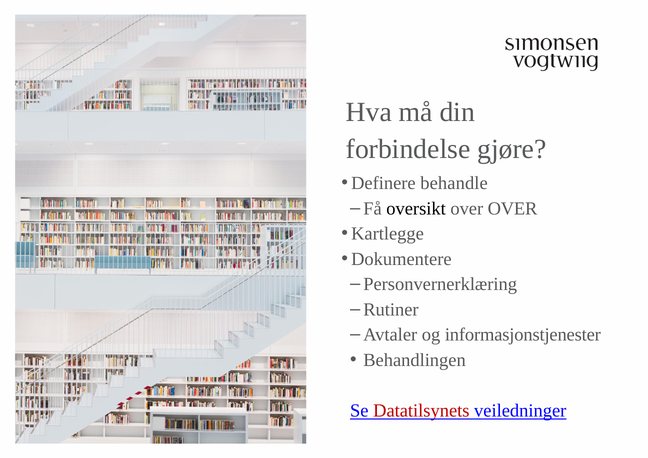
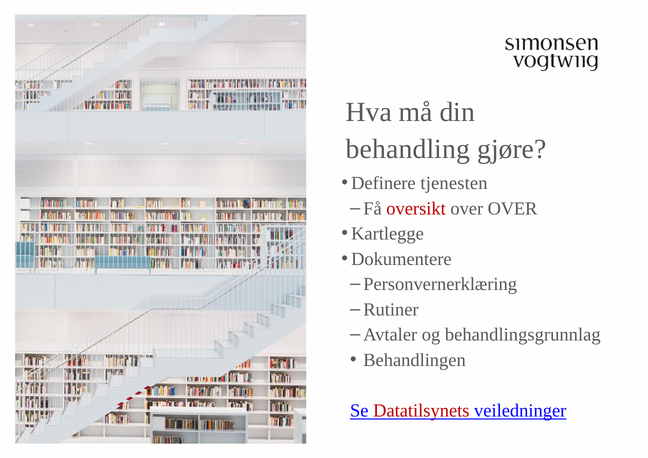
forbindelse: forbindelse -> behandling
behandle: behandle -> tjenesten
oversikt colour: black -> red
informasjonstjenester: informasjonstjenester -> behandlingsgrunnlag
